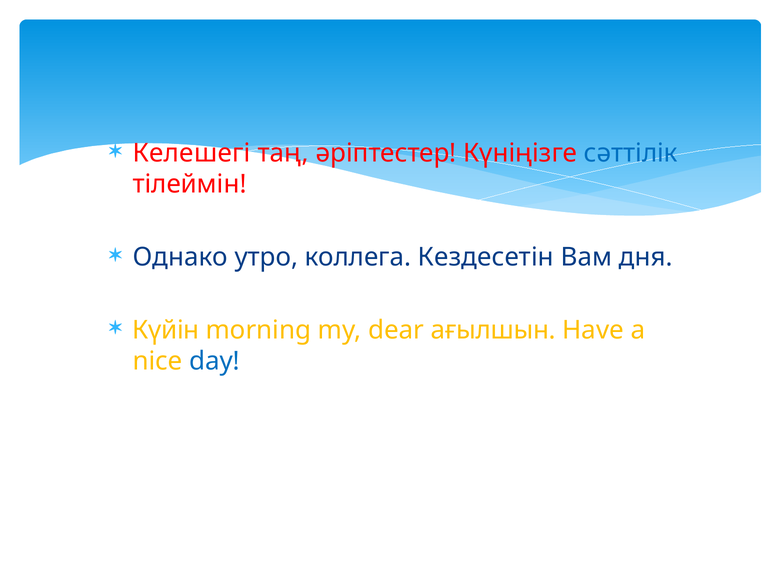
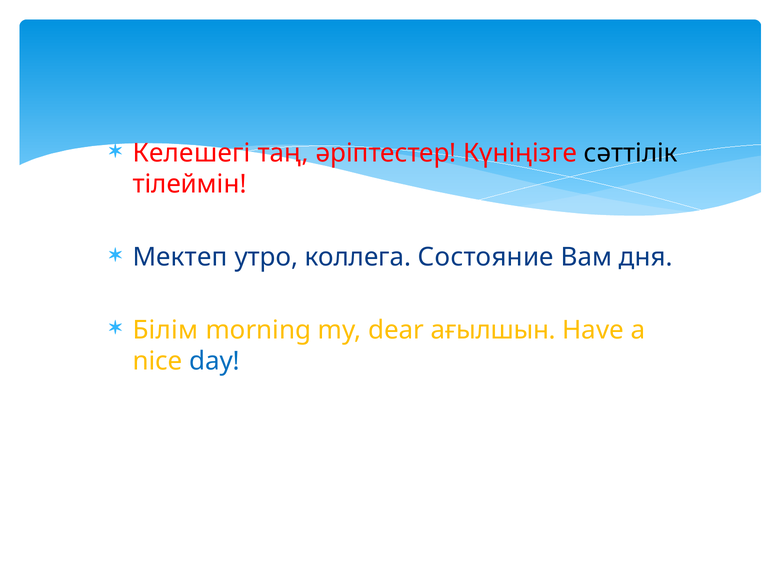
сәттілік colour: blue -> black
Однако: Однако -> Мектеп
Кездесетін: Кездесетін -> Состояние
Күйін: Күйін -> Білім
